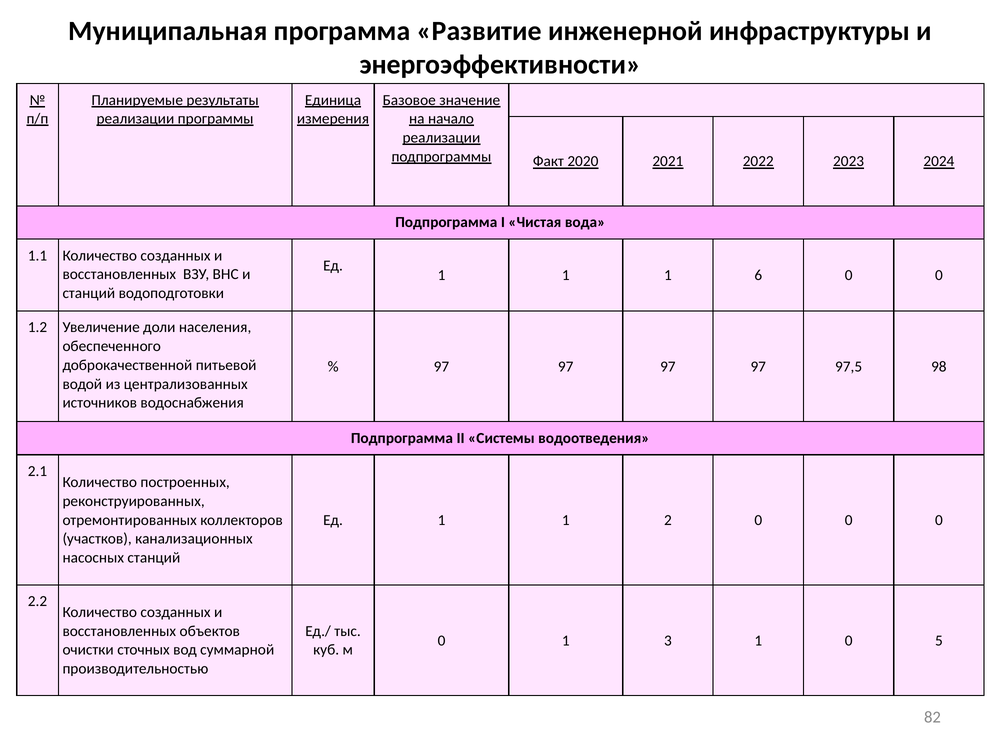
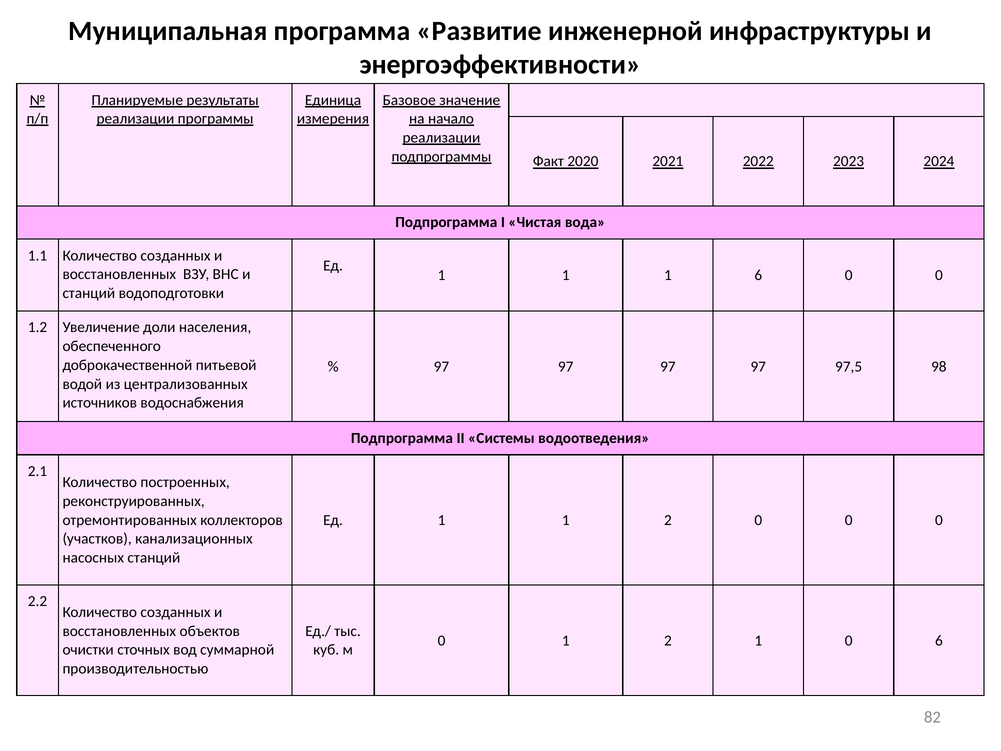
0 1 3: 3 -> 2
0 5: 5 -> 6
